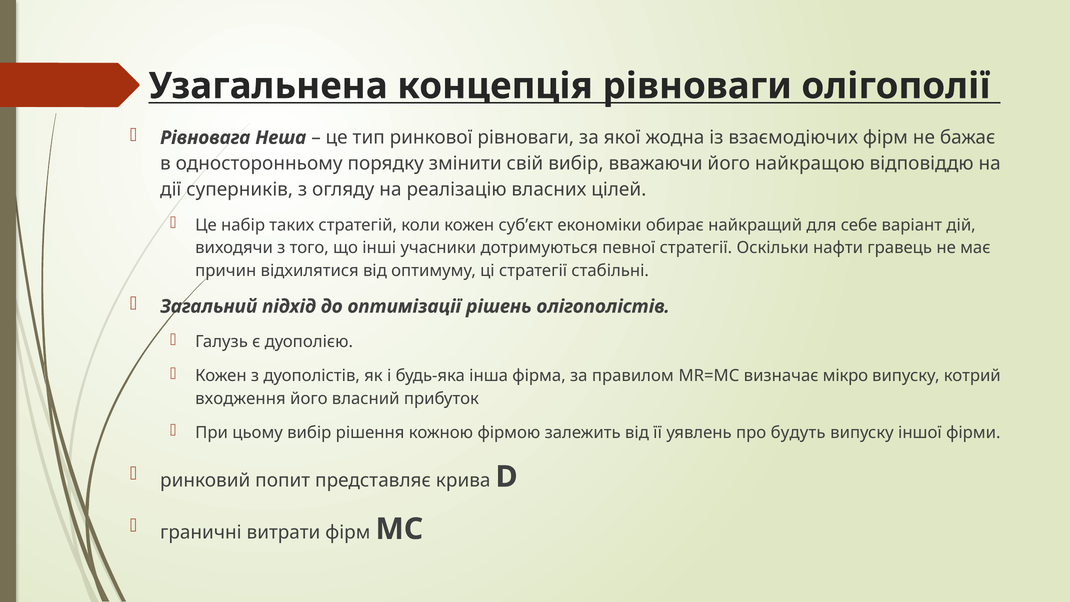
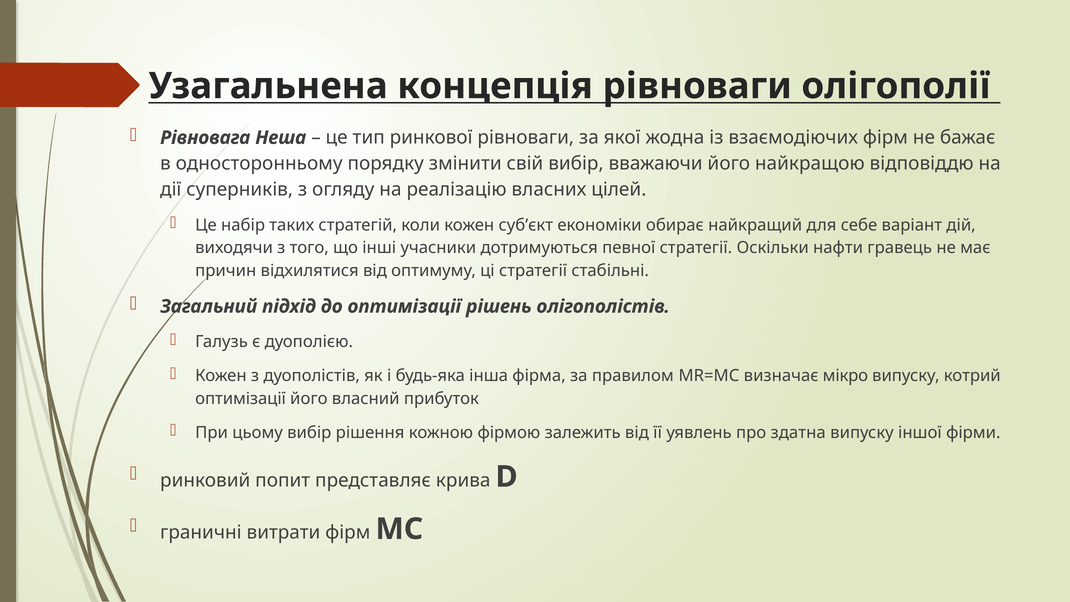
входження at (240, 399): входження -> оптимізації
будуть: будуть -> здатна
